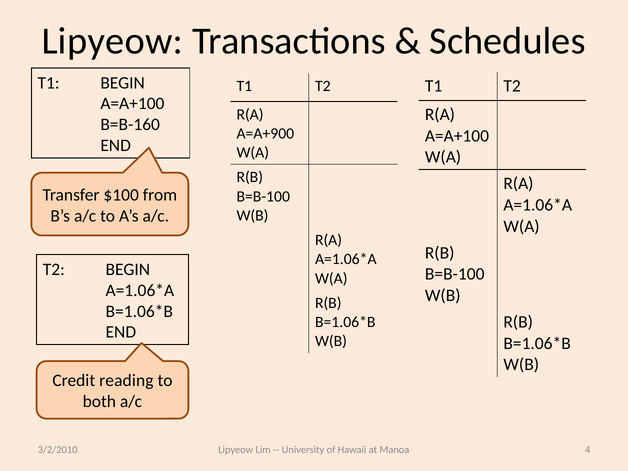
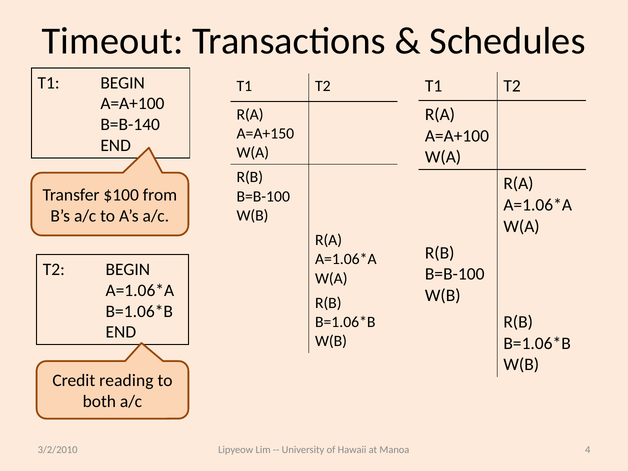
Lipyeow at (112, 41): Lipyeow -> Timeout
B=B-160: B=B-160 -> B=B-140
A=A+900: A=A+900 -> A=A+150
